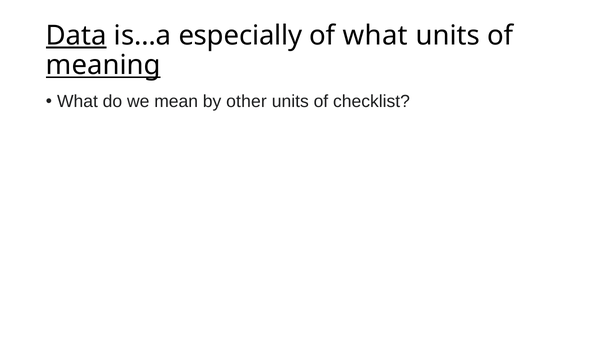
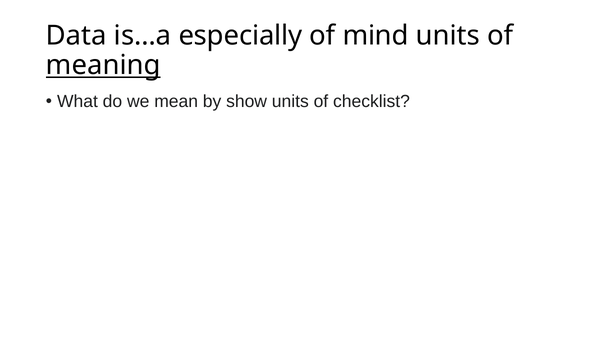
Data underline: present -> none
of what: what -> mind
other: other -> show
